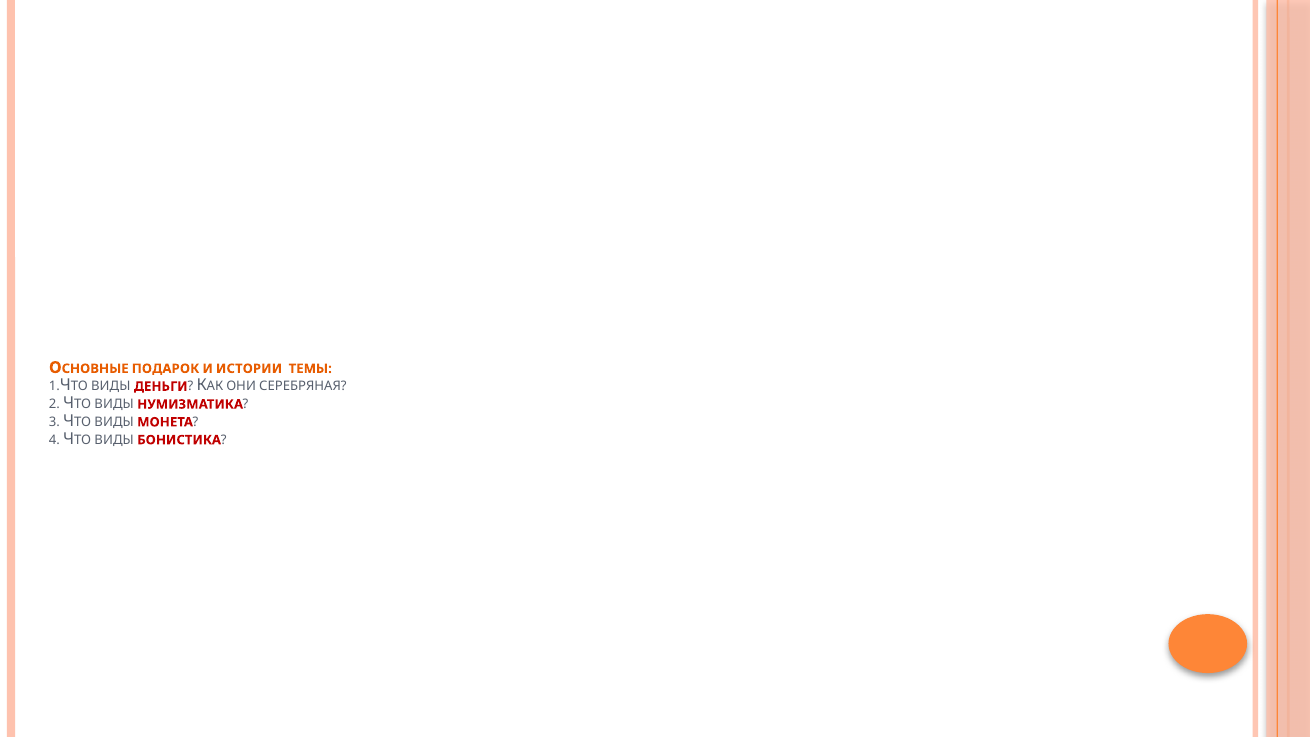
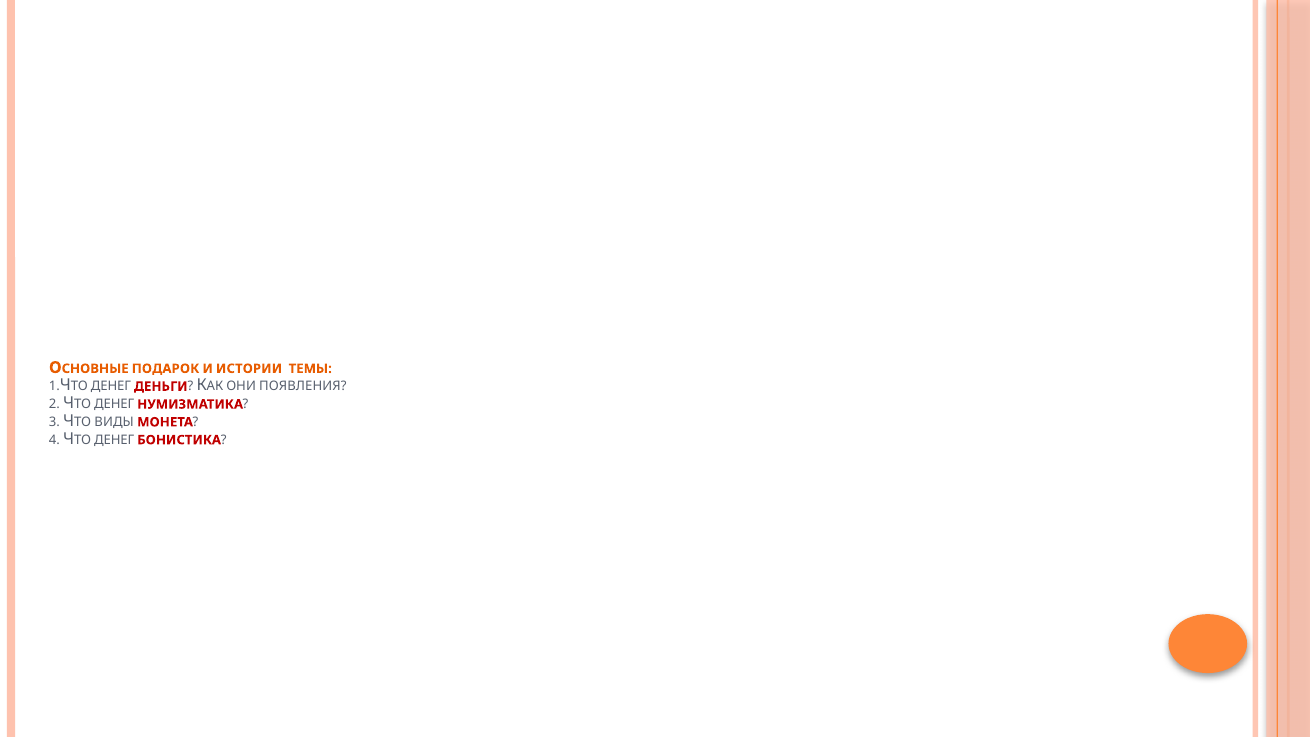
1.ЧТО ВИДЫ: ВИДЫ -> ДЕНЕГ
СЕРЕБРЯНАЯ: СЕРЕБРЯНАЯ -> ПОЯВЛЕНИЯ
2 ЧТО ВИДЫ: ВИДЫ -> ДЕНЕГ
4 ЧТО ВИДЫ: ВИДЫ -> ДЕНЕГ
